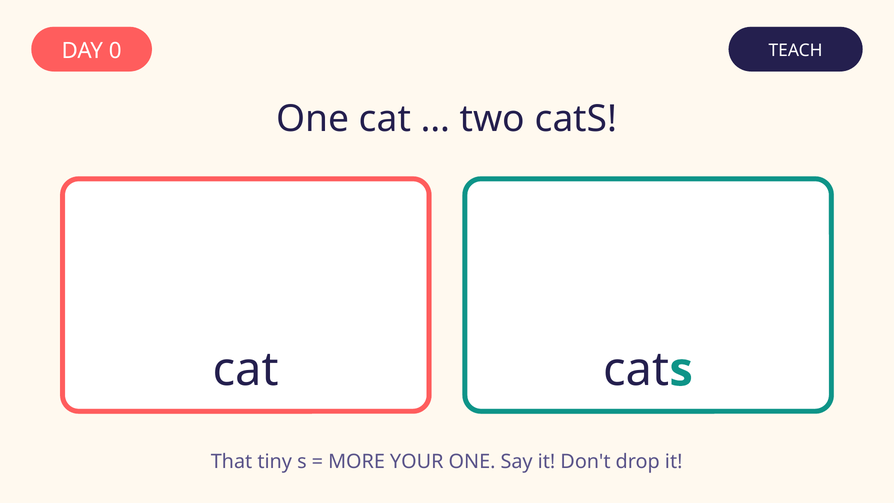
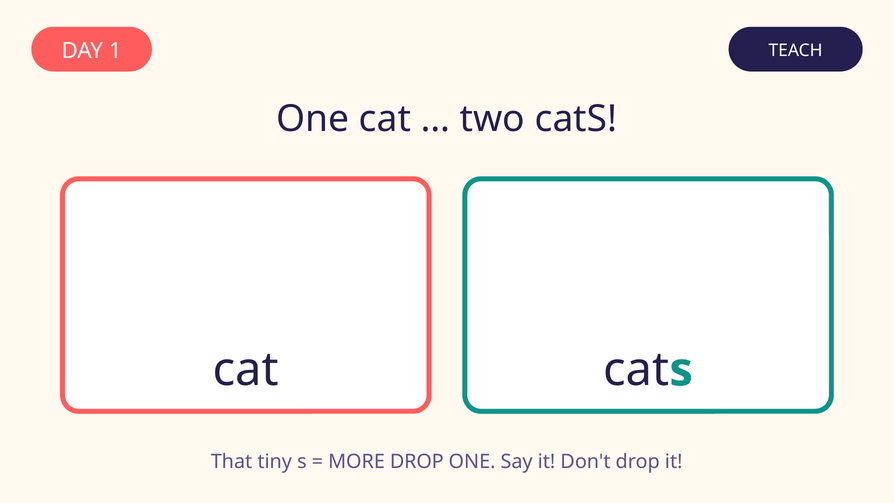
0: 0 -> 1
MORE YOUR: YOUR -> DROP
